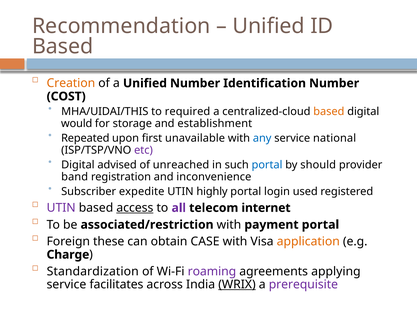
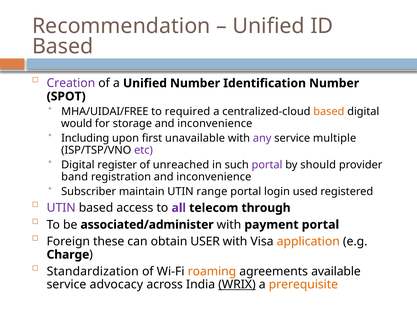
Creation colour: orange -> purple
COST: COST -> SPOT
MHA/UIDAI/THIS: MHA/UIDAI/THIS -> MHA/UIDAI/FREE
storage and establishment: establishment -> inconvenience
Repeated: Repeated -> Including
any colour: blue -> purple
national: national -> multiple
advised: advised -> register
portal at (267, 165) colour: blue -> purple
expedite: expedite -> maintain
highly: highly -> range
access underline: present -> none
internet: internet -> through
associated/restriction: associated/restriction -> associated/administer
CASE: CASE -> USER
roaming colour: purple -> orange
applying: applying -> available
facilitates: facilitates -> advocacy
prerequisite colour: purple -> orange
